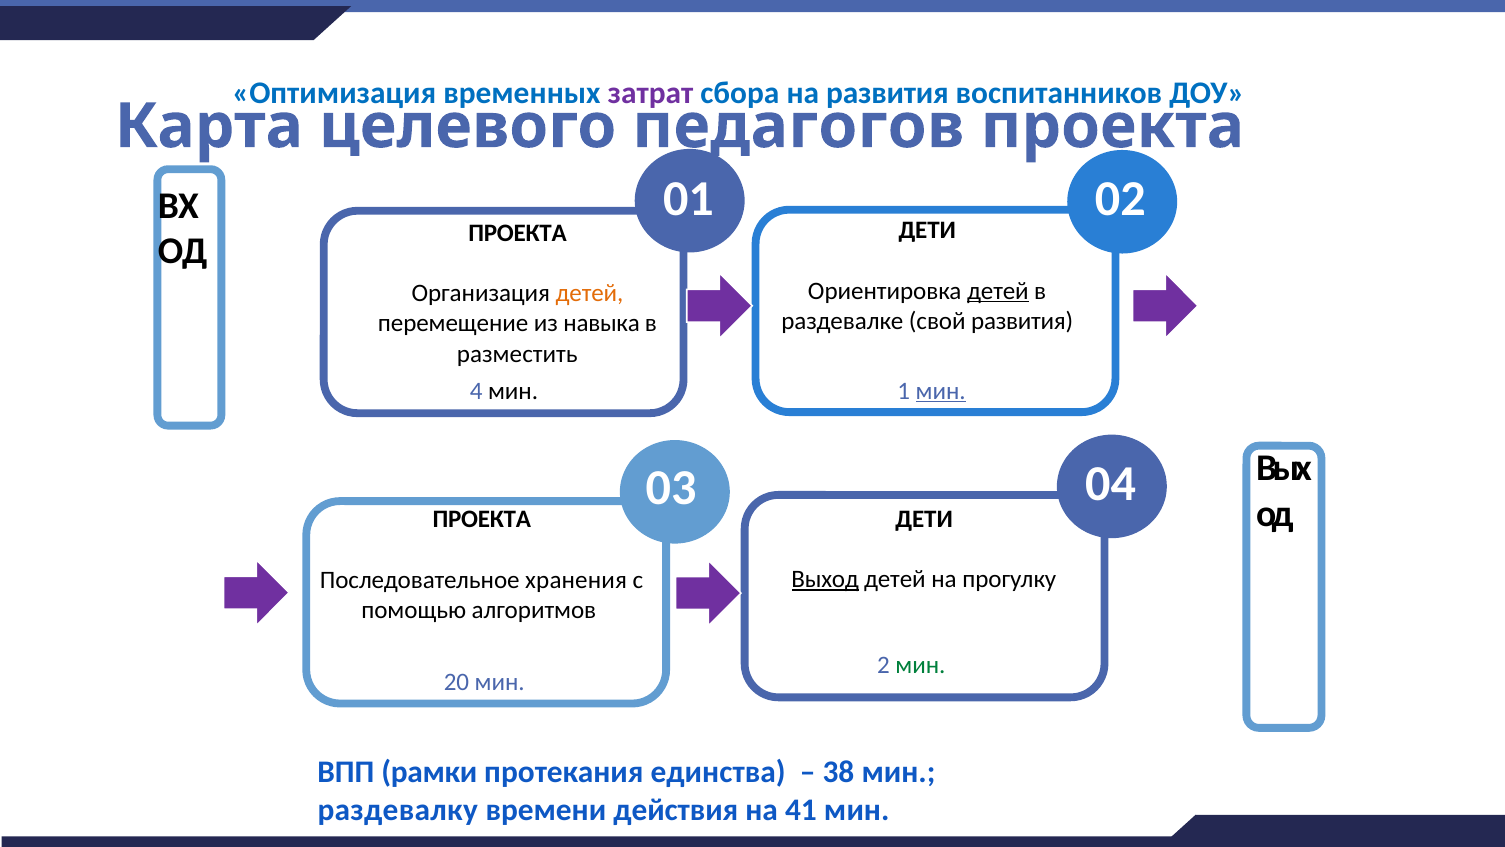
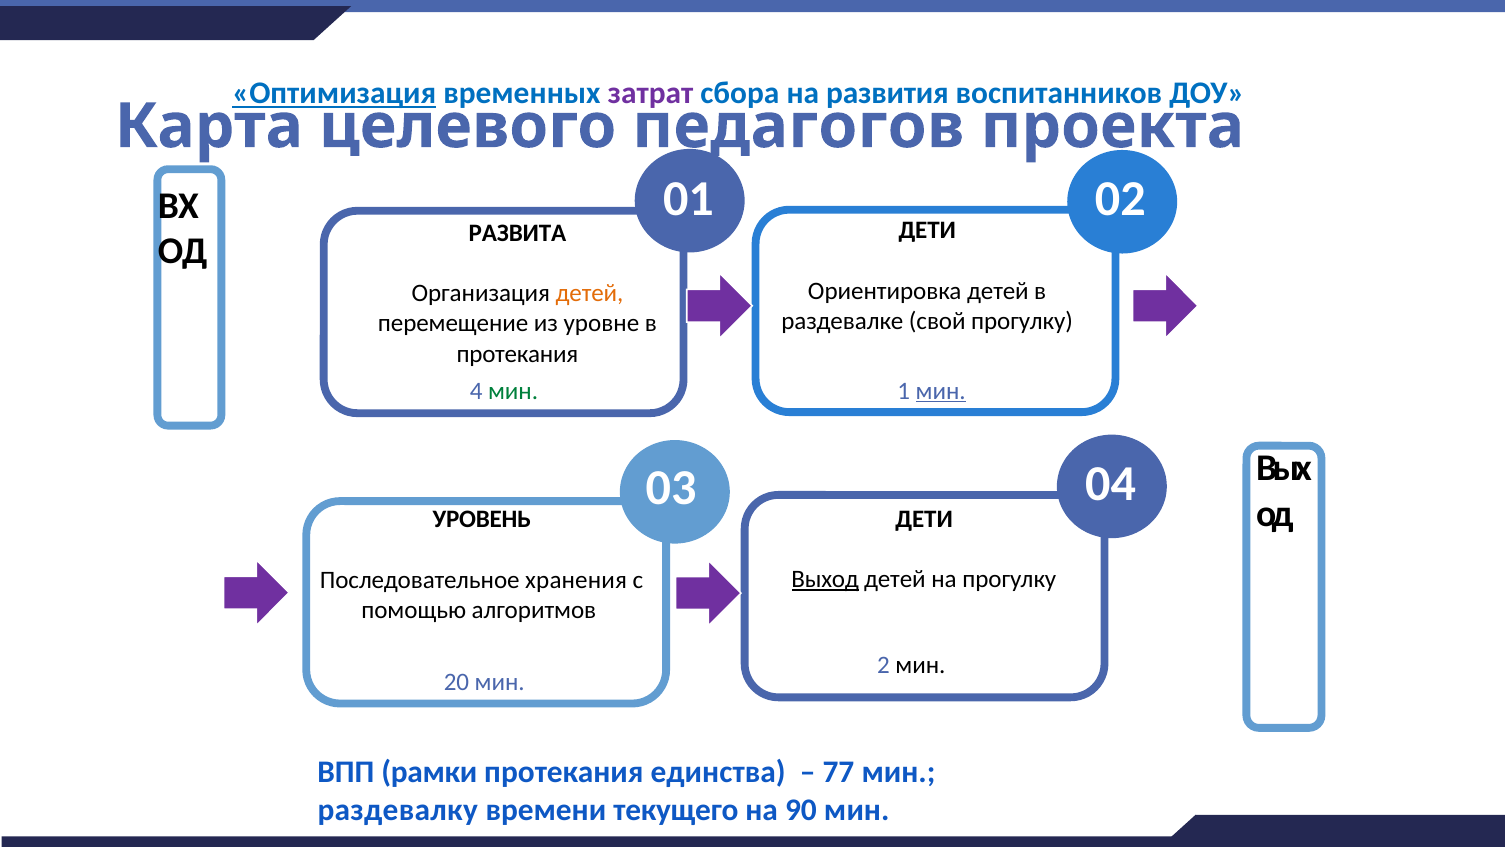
Оптимизация underline: none -> present
ПРОЕКТА at (518, 233): ПРОЕКТА -> РАЗВИТА
детей at (998, 291) underline: present -> none
свой развития: развития -> прогулку
навыка: навыка -> уровне
разместить at (517, 354): разместить -> протекания
мин at (513, 391) colour: black -> green
ПРОЕКТА at (482, 519): ПРОЕКТА -> УРОВЕНЬ
мин at (920, 665) colour: green -> black
38: 38 -> 77
действия: действия -> текущего
41: 41 -> 90
